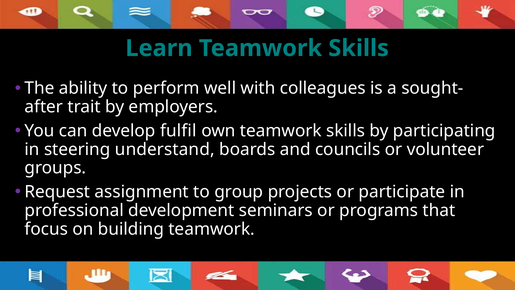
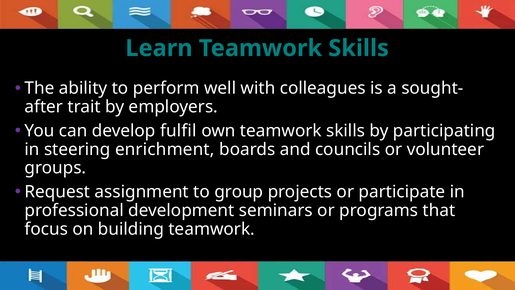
understand: understand -> enrichment
